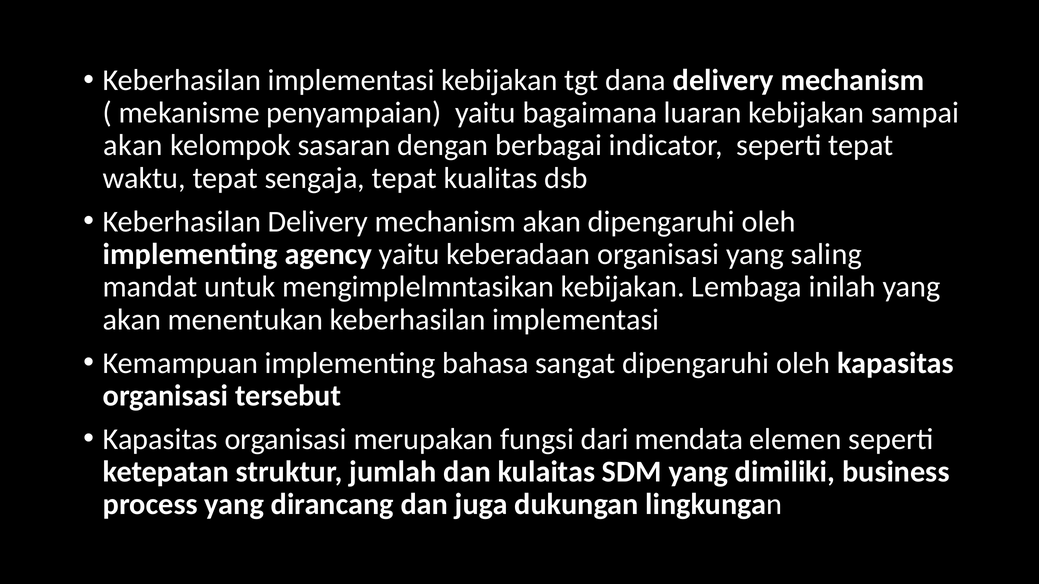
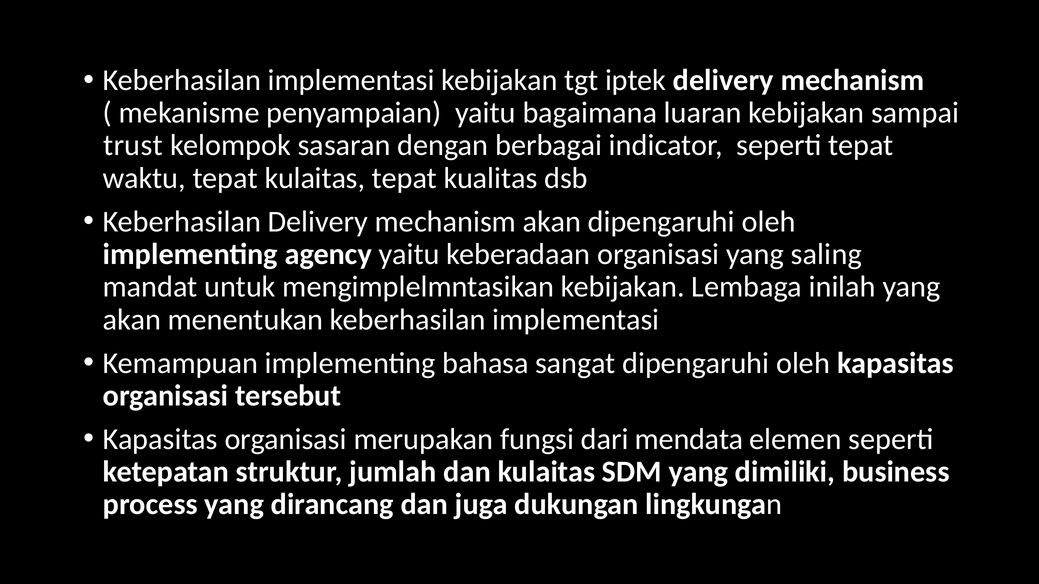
dana: dana -> iptek
akan at (133, 146): akan -> trust
tepat sengaja: sengaja -> kulaitas
